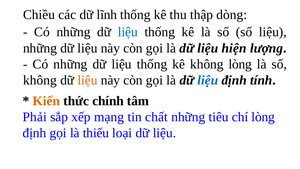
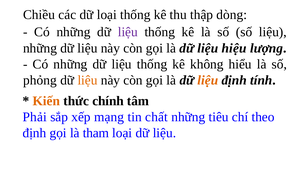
dữ lĩnh: lĩnh -> loại
liệu at (128, 32) colour: blue -> purple
hiện: hiện -> hiệu
không lòng: lòng -> hiểu
không at (40, 80): không -> phỏng
liệu at (208, 80) colour: blue -> orange
chí lòng: lòng -> theo
thiếu: thiếu -> tham
